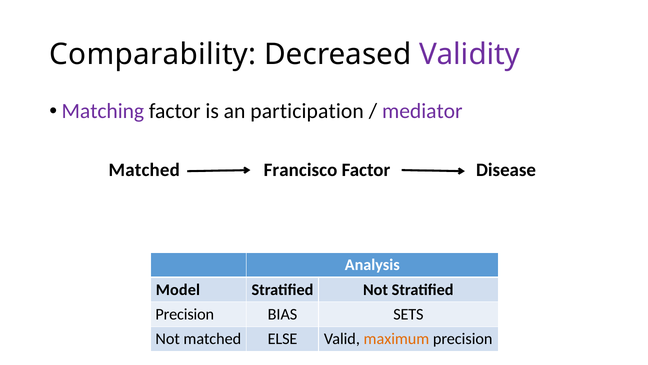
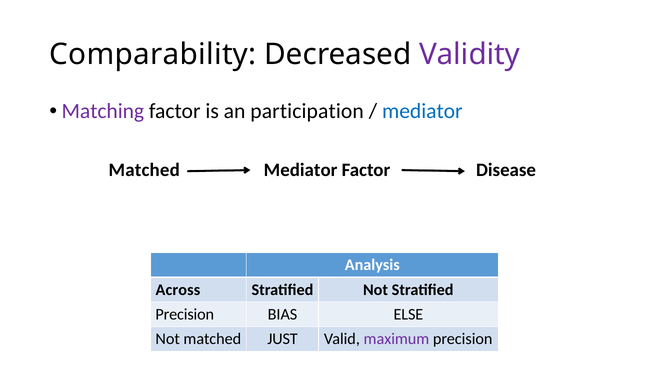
mediator at (422, 111) colour: purple -> blue
Francisco at (301, 170): Francisco -> Mediator
Model: Model -> Across
SETS: SETS -> ELSE
ELSE: ELSE -> JUST
maximum colour: orange -> purple
